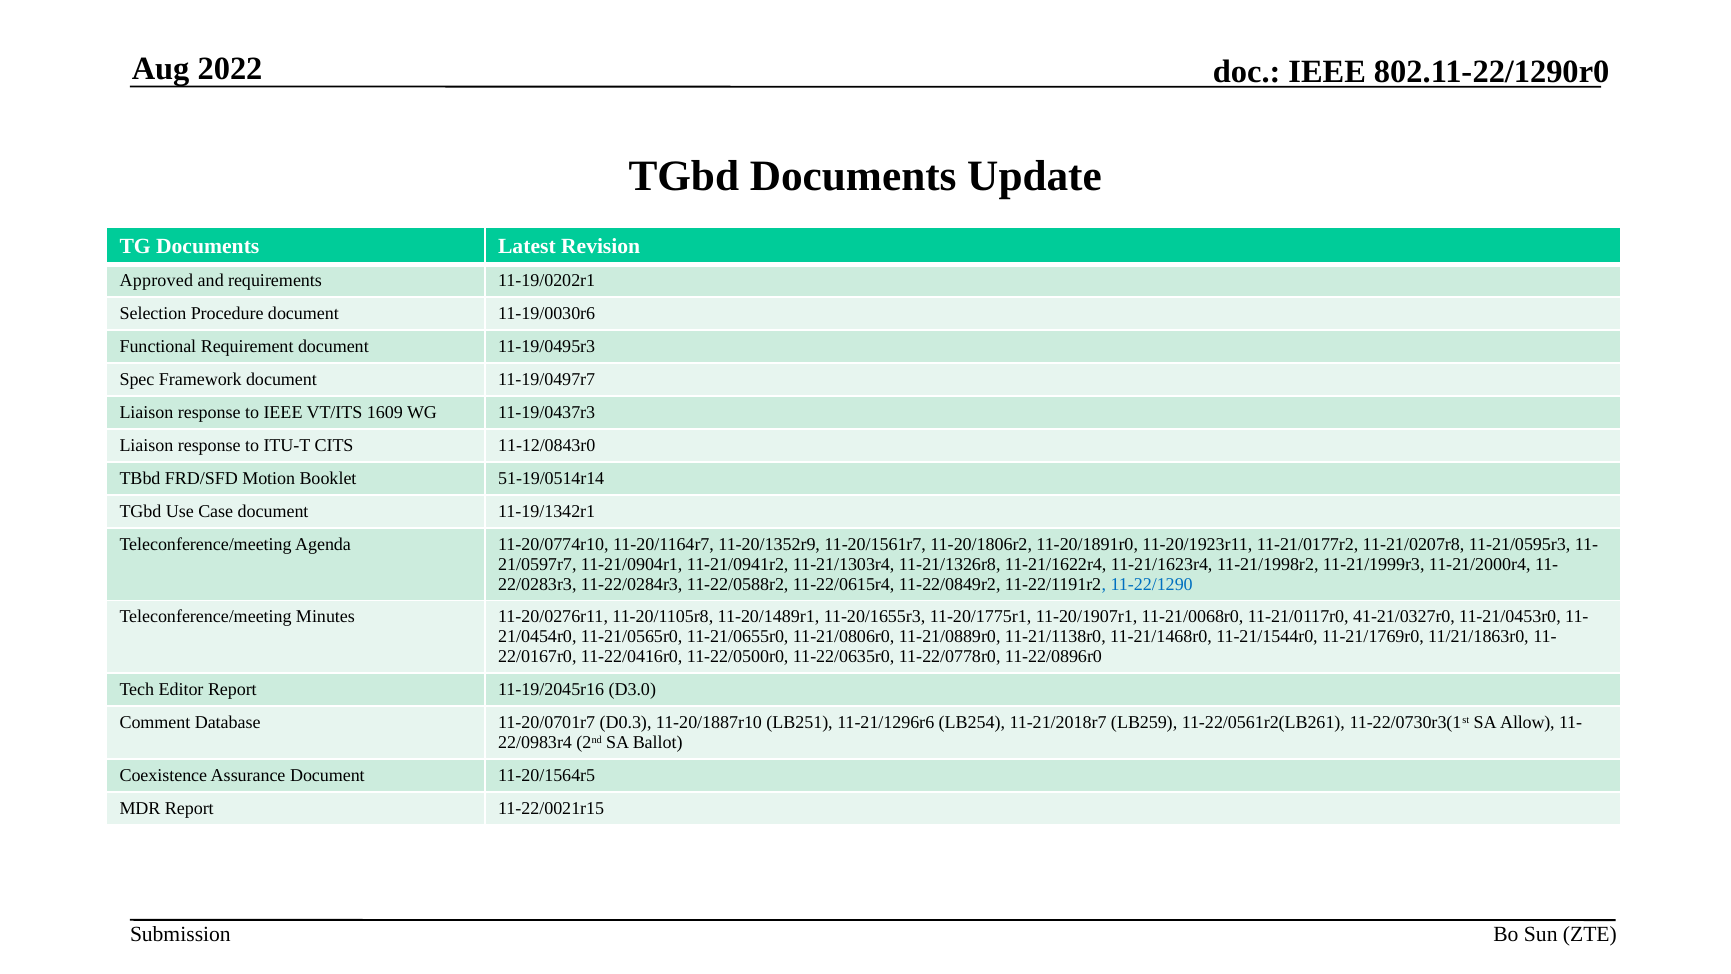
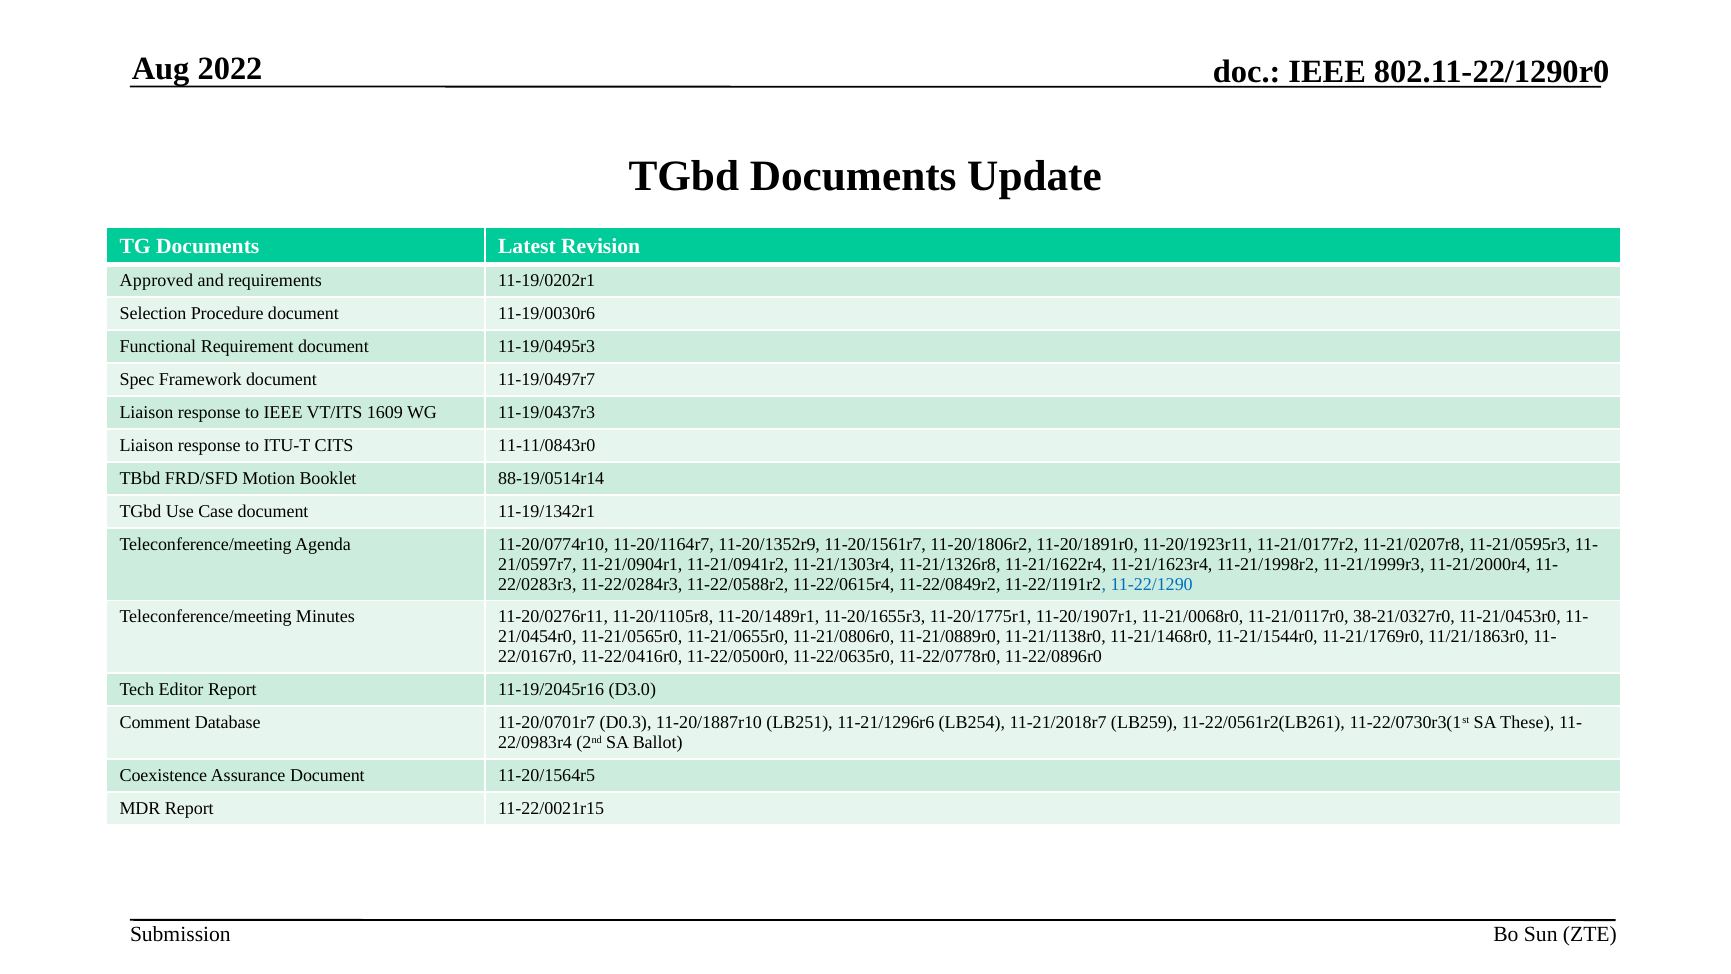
11-12/0843r0: 11-12/0843r0 -> 11-11/0843r0
51-19/0514r14: 51-19/0514r14 -> 88-19/0514r14
41-21/0327r0: 41-21/0327r0 -> 38-21/0327r0
Allow: Allow -> These
